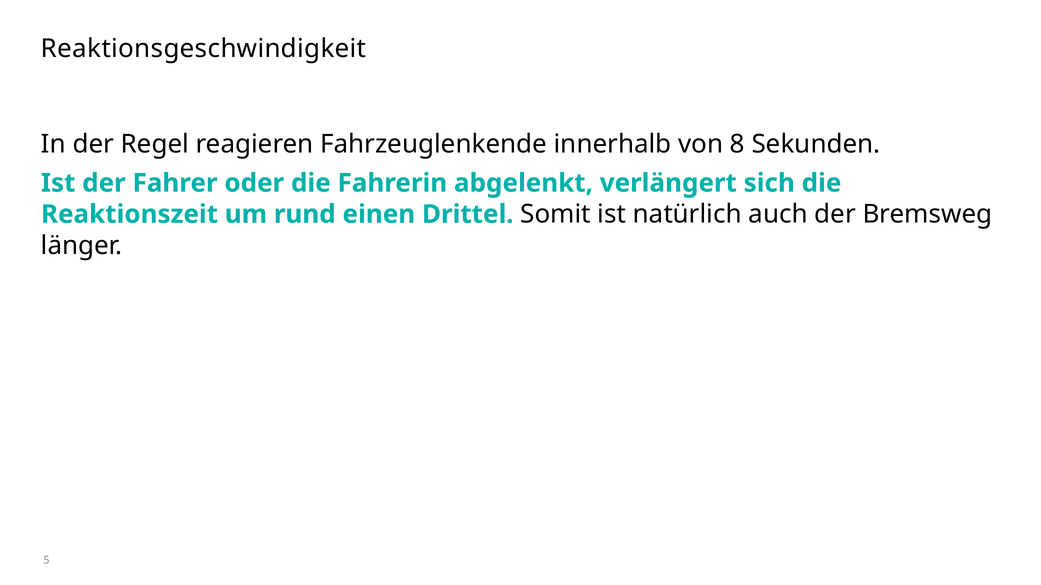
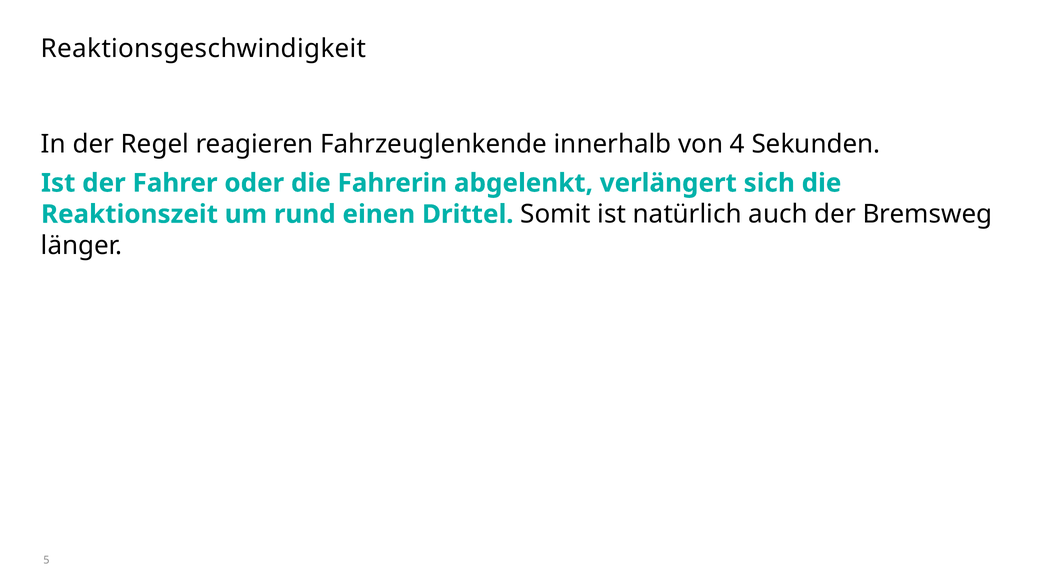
8: 8 -> 4
